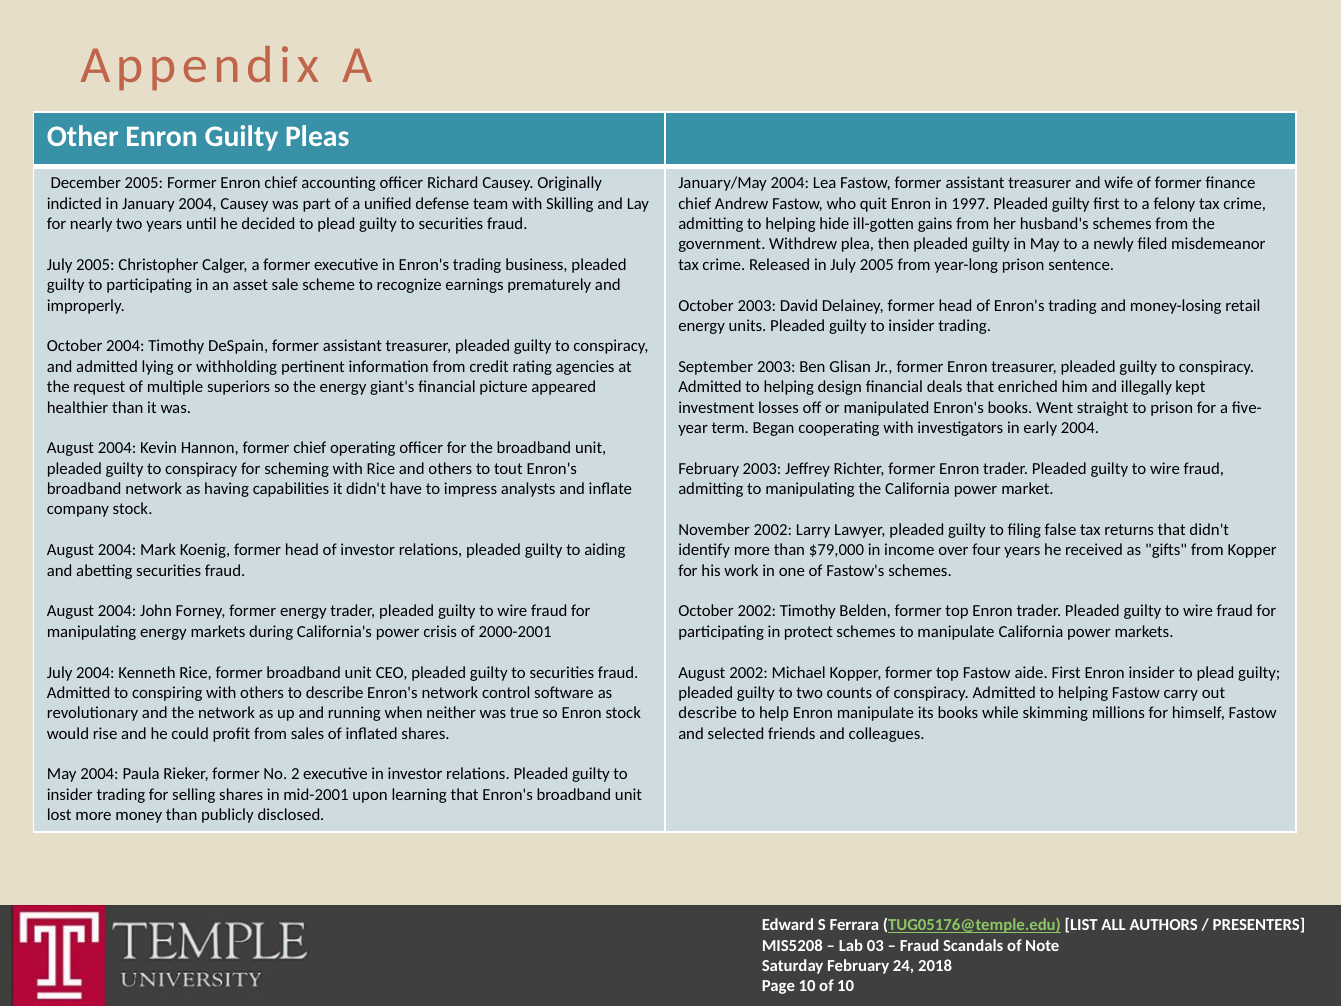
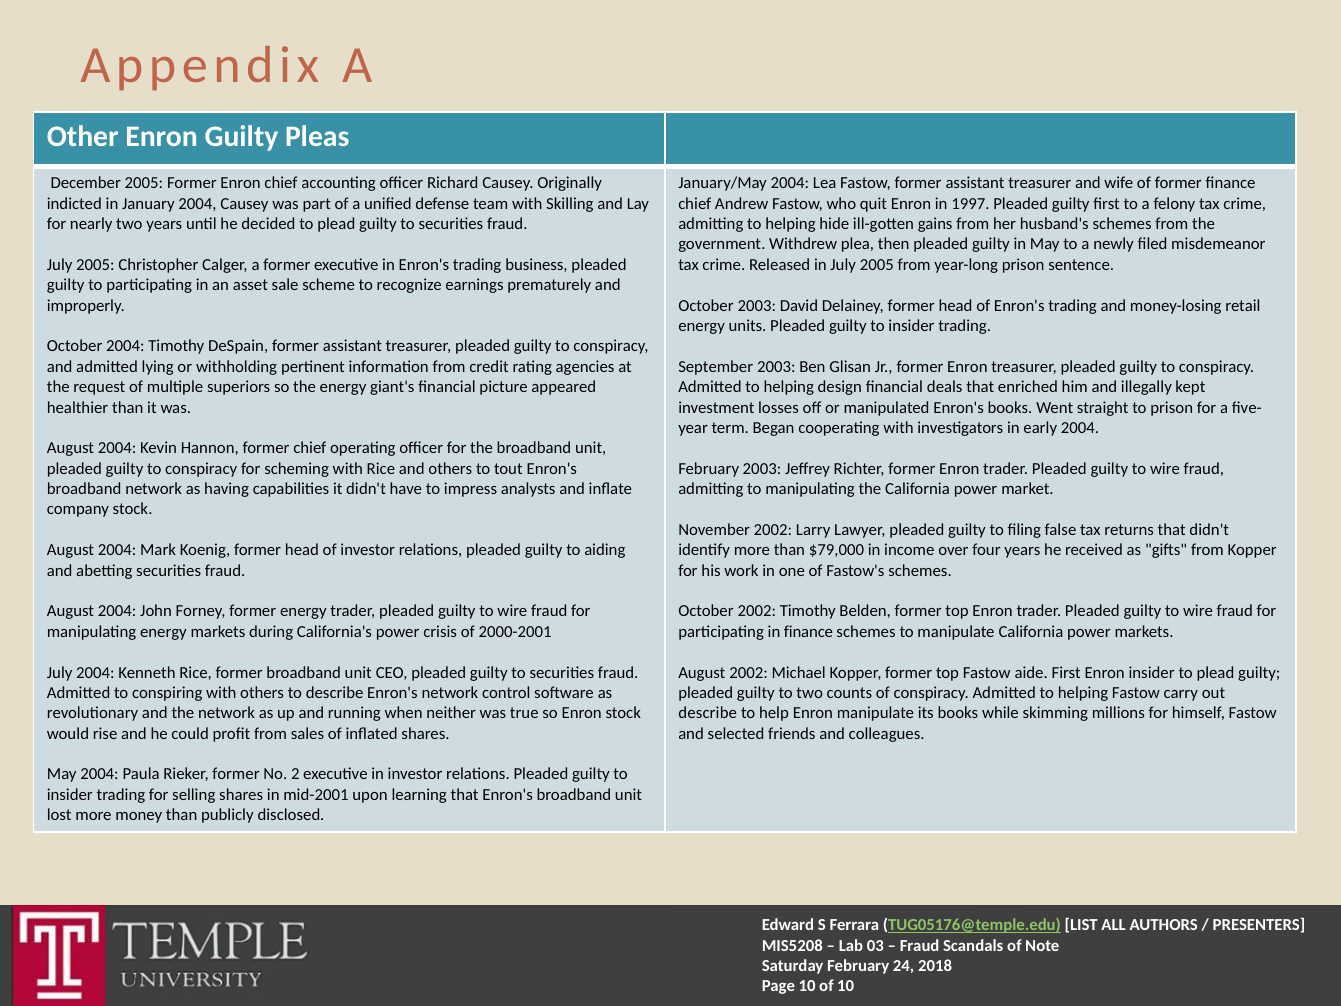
in protect: protect -> finance
